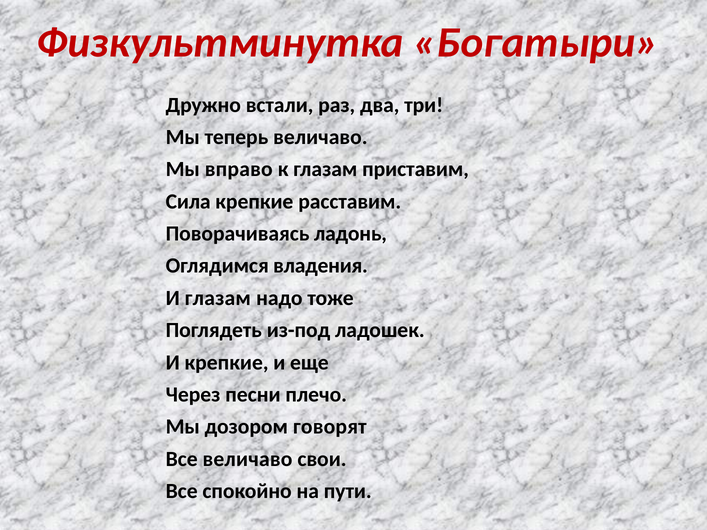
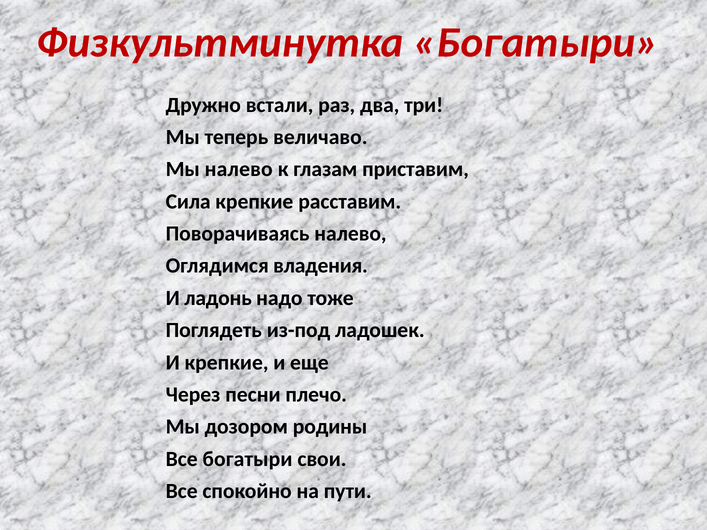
Мы вправо: вправо -> налево
Поворачиваясь ладонь: ладонь -> налево
И глазам: глазам -> ладонь
говорят: говорят -> родины
Все величаво: величаво -> богатыри
